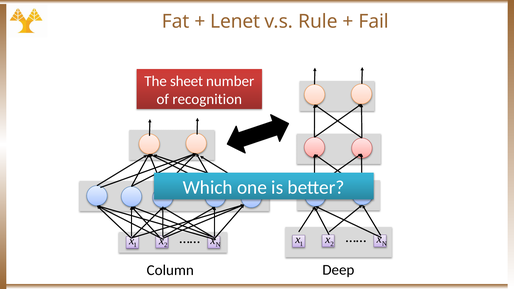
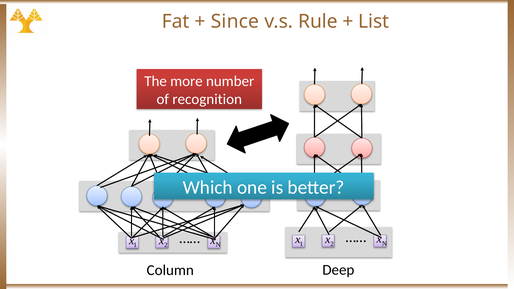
Lenet: Lenet -> Since
Fail: Fail -> List
sheet: sheet -> more
